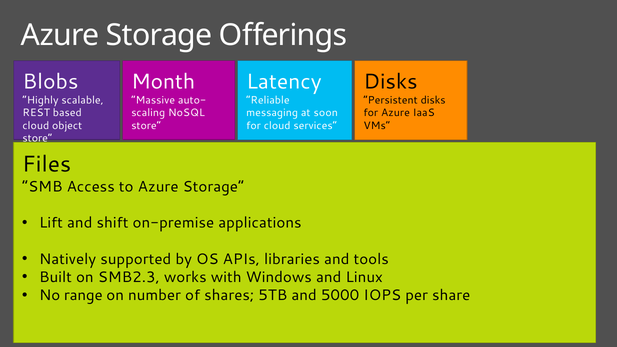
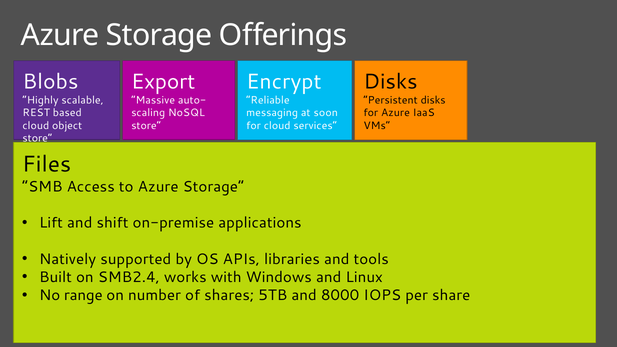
Month: Month -> Export
Latency: Latency -> Encrypt
SMB2.3: SMB2.3 -> SMB2.4
5000: 5000 -> 8000
